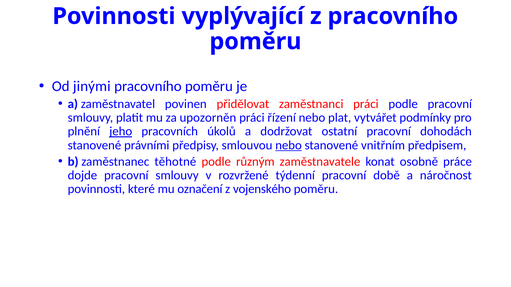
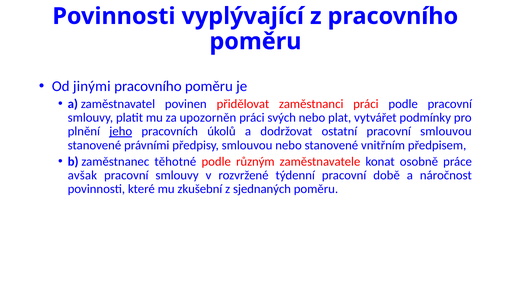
řízení: řízení -> svých
pracovní dohodách: dohodách -> smlouvou
nebo at (289, 145) underline: present -> none
dojde: dojde -> avšak
označení: označení -> zkušební
vojenského: vojenského -> sjednaných
